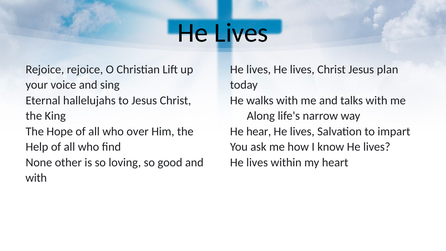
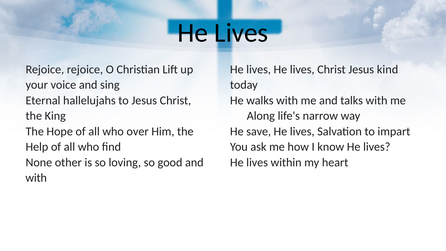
plan: plan -> kind
hear: hear -> save
